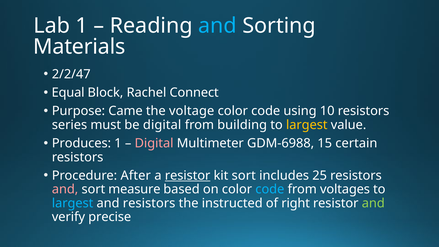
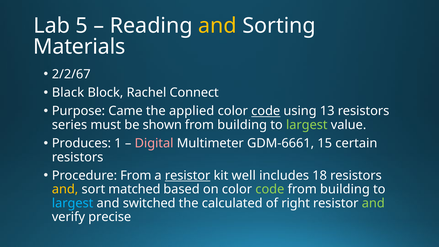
Lab 1: 1 -> 5
and at (217, 26) colour: light blue -> yellow
2/2/47: 2/2/47 -> 2/2/67
Equal: Equal -> Black
voltage: voltage -> applied
code at (266, 111) underline: none -> present
10: 10 -> 13
be digital: digital -> shown
largest at (307, 125) colour: yellow -> light green
GDM-6988: GDM-6988 -> GDM-6661
Procedure After: After -> From
kit sort: sort -> well
25: 25 -> 18
and at (65, 189) colour: pink -> yellow
measure: measure -> matched
code at (270, 189) colour: light blue -> light green
voltages at (345, 189): voltages -> building
and resistors: resistors -> switched
instructed: instructed -> calculated
